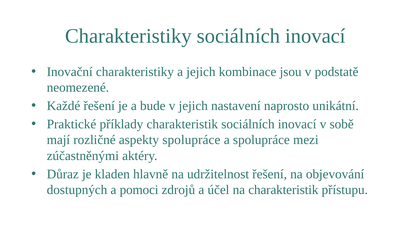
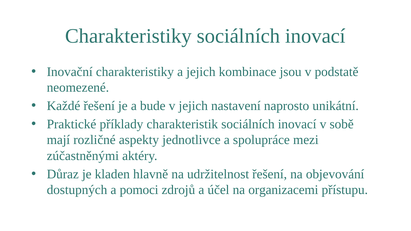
aspekty spolupráce: spolupráce -> jednotlivce
na charakteristik: charakteristik -> organizacemi
